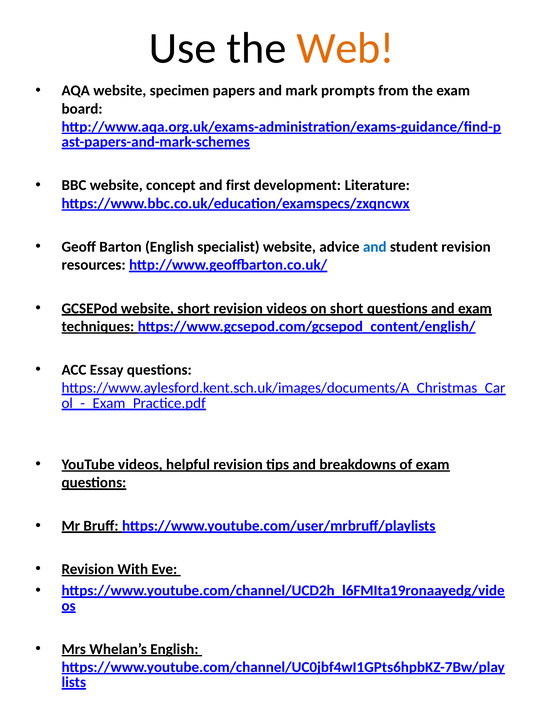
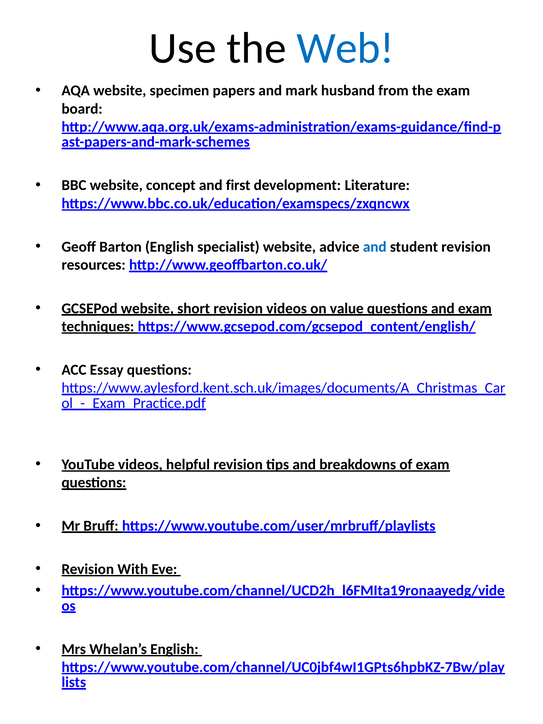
Web colour: orange -> blue
prompts: prompts -> husband
on short: short -> value
